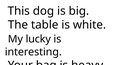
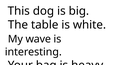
lucky: lucky -> wave
